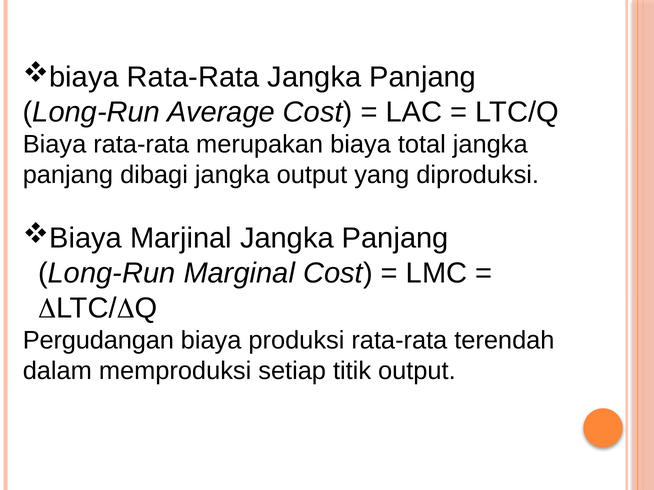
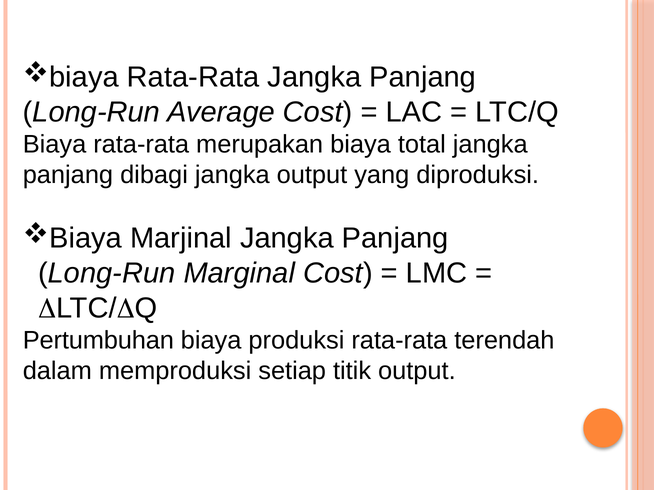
Pergudangan: Pergudangan -> Pertumbuhan
